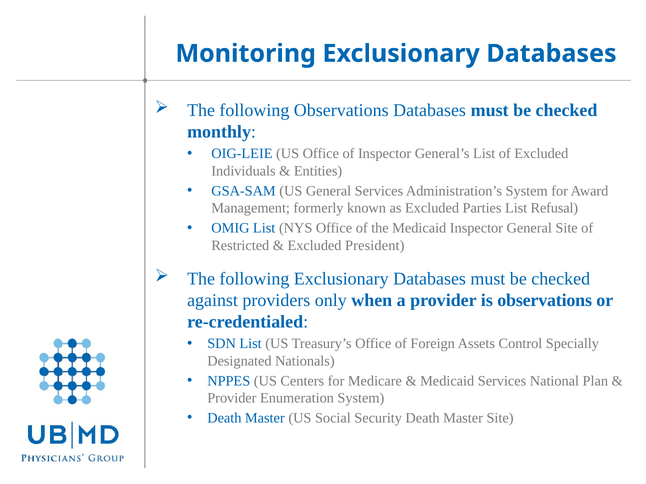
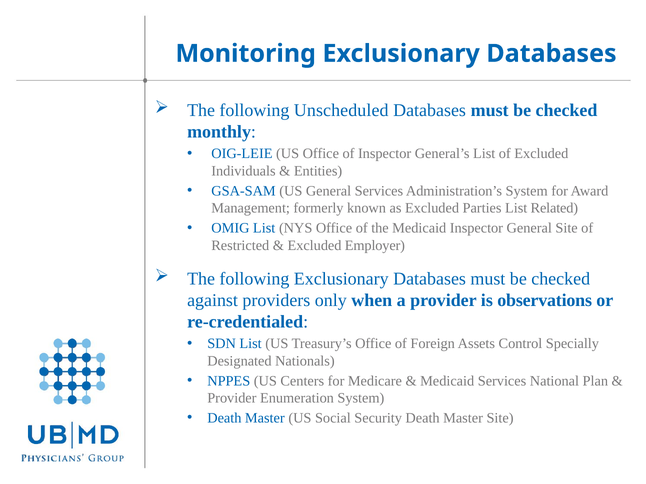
following Observations: Observations -> Unscheduled
Refusal: Refusal -> Related
President: President -> Employer
